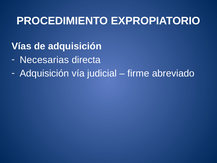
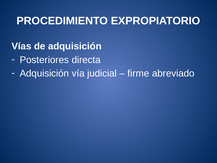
Necesarias: Necesarias -> Posteriores
